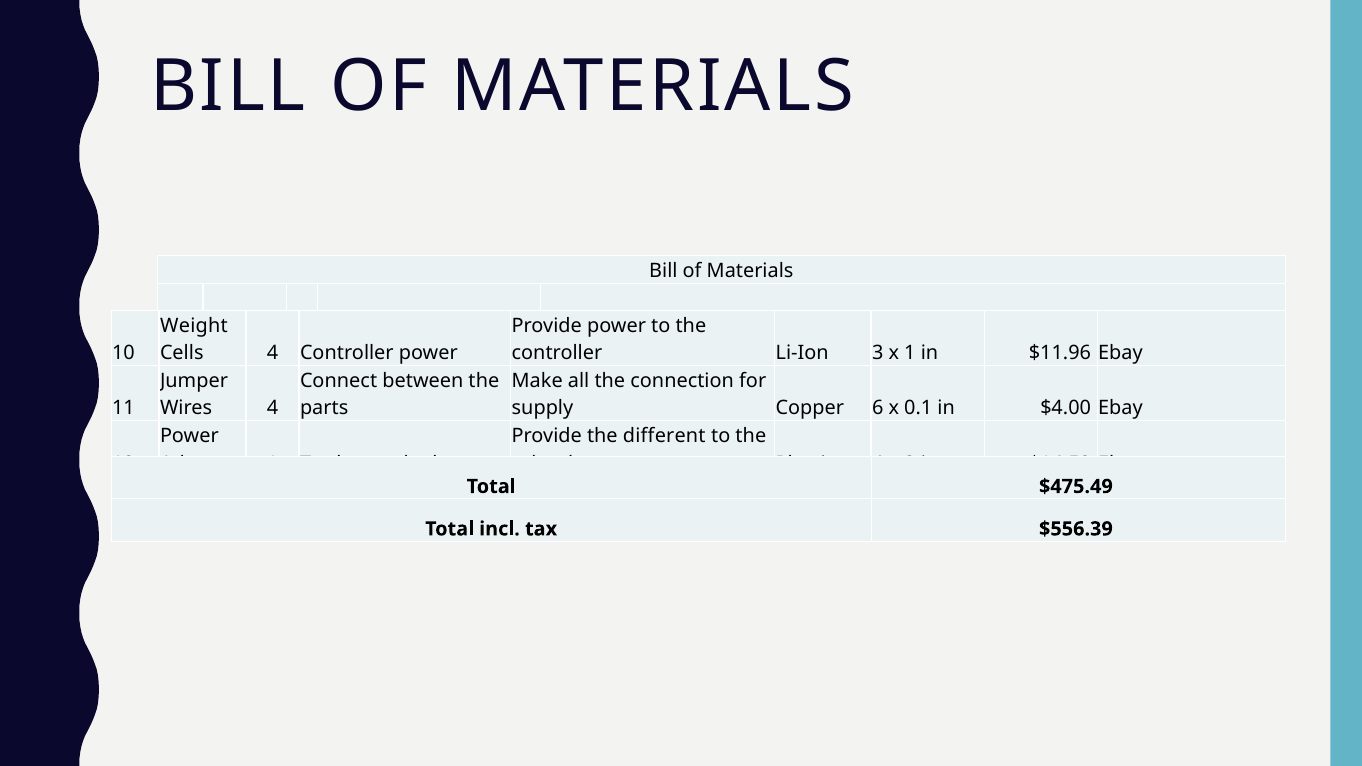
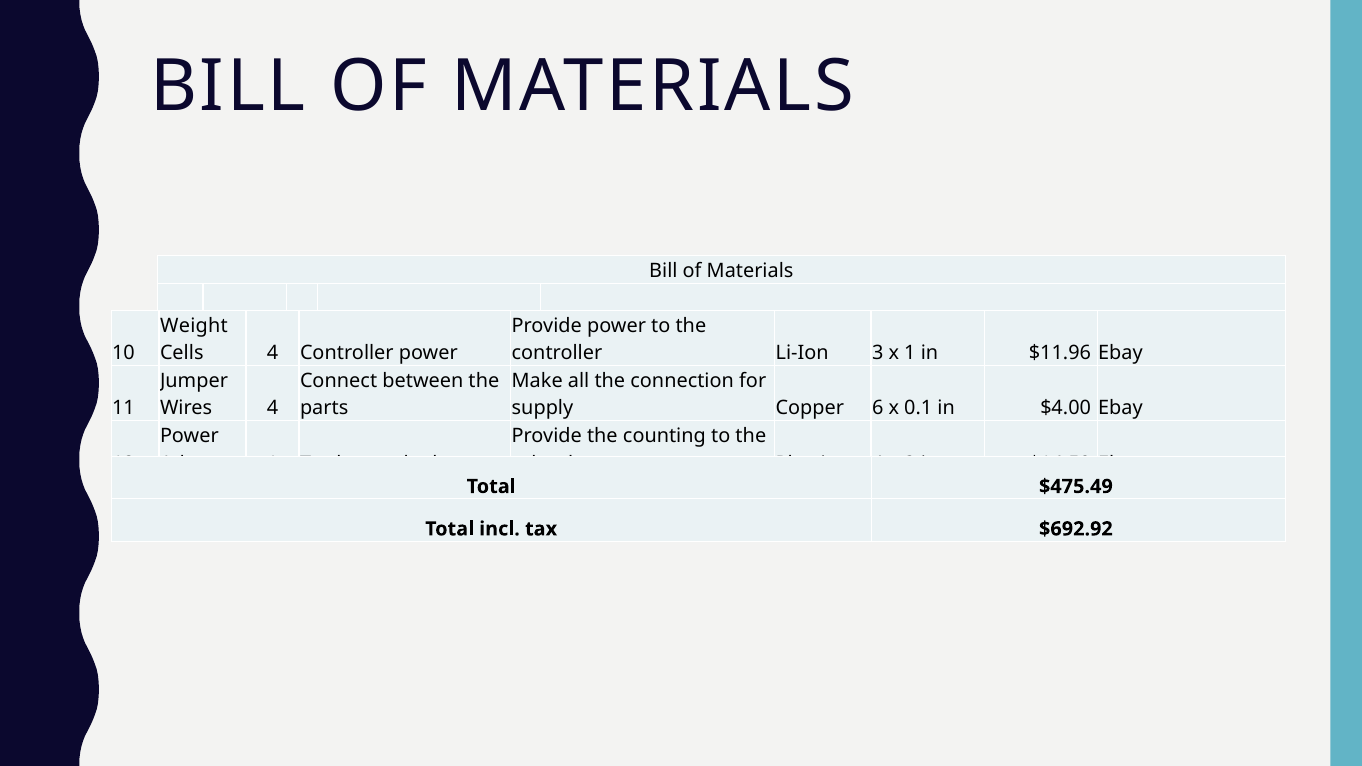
different: different -> counting
$556.39: $556.39 -> $692.92
